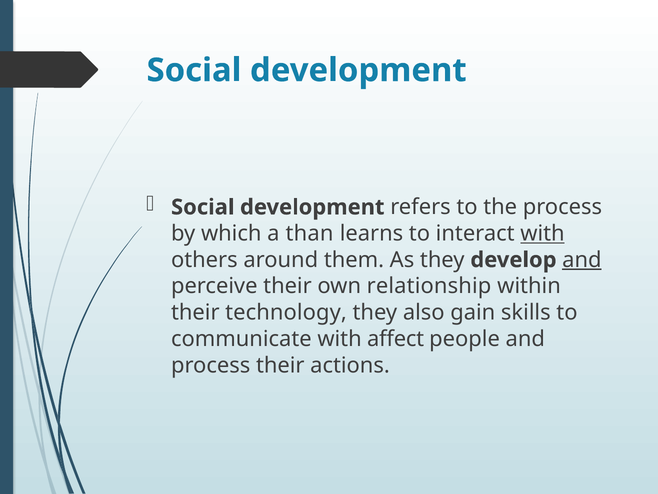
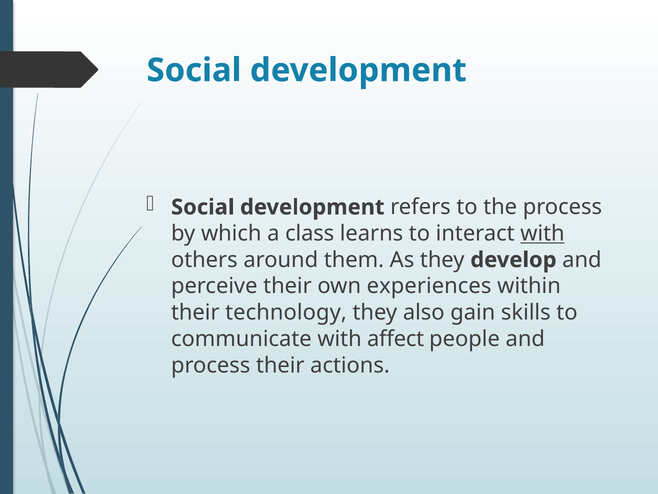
than: than -> class
and at (582, 260) underline: present -> none
relationship: relationship -> experiences
